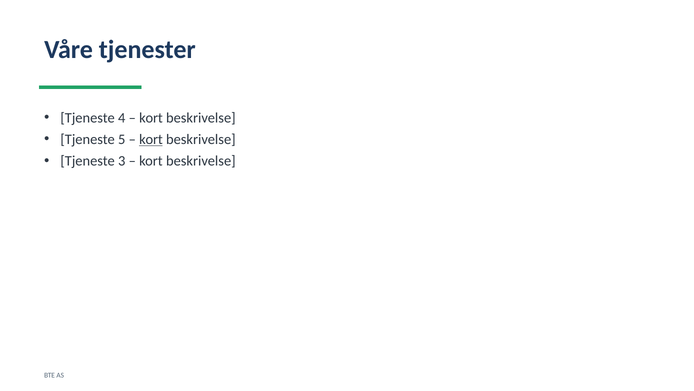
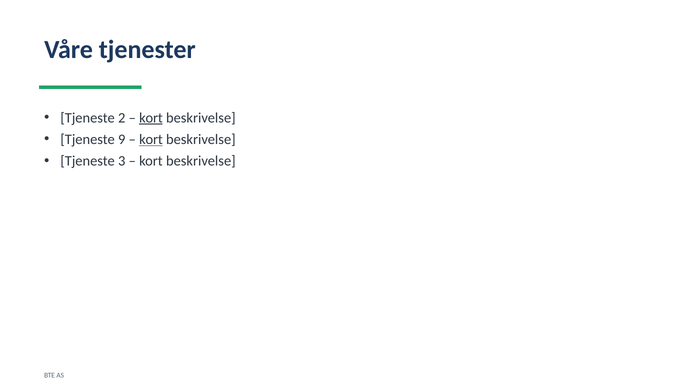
4: 4 -> 2
kort at (151, 118) underline: none -> present
5: 5 -> 9
